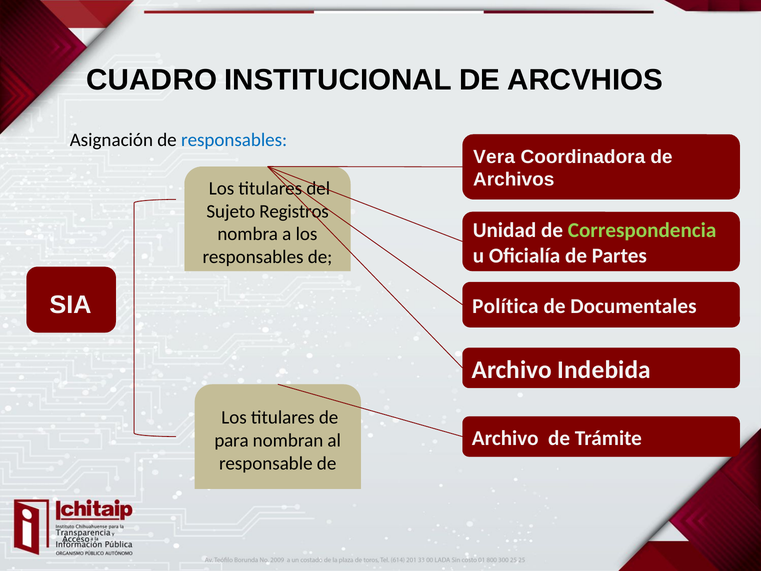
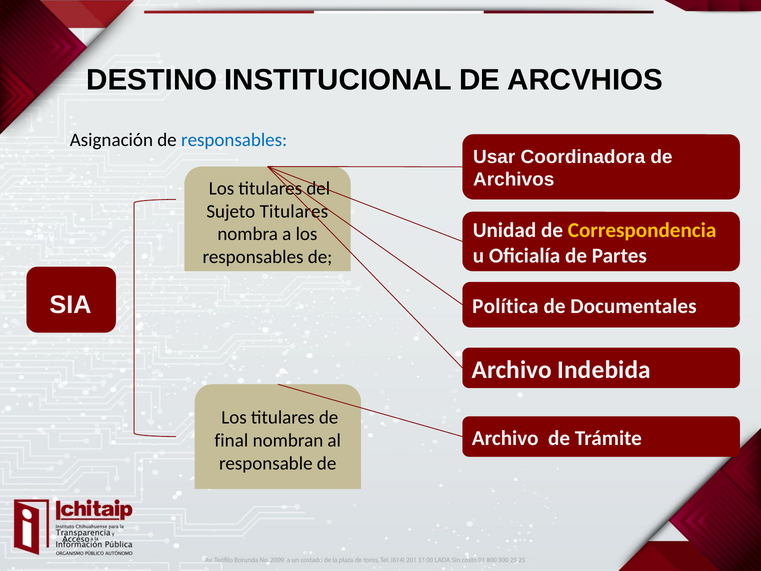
CUADRO: CUADRO -> DESTINO
Vera: Vera -> Usar
Sujeto Registros: Registros -> Titulares
Correspondencia colour: light green -> yellow
para: para -> final
